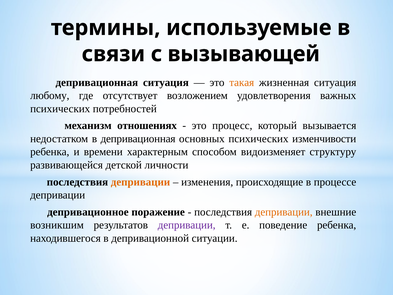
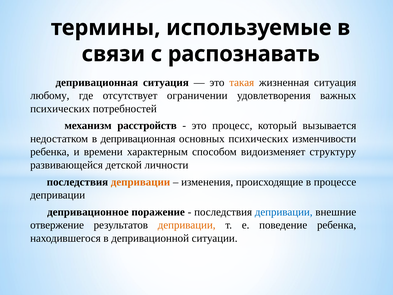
вызывающей: вызывающей -> распознавать
возложением: возложением -> ограничении
отношениях: отношениях -> расстройств
депривации at (284, 212) colour: orange -> blue
возникшим: возникшим -> отвержение
депривации at (187, 225) colour: purple -> orange
